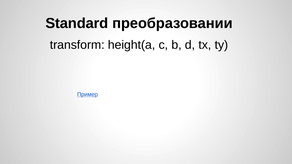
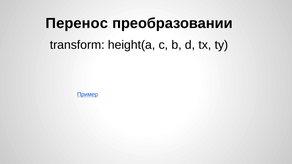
Standard: Standard -> Перенос
